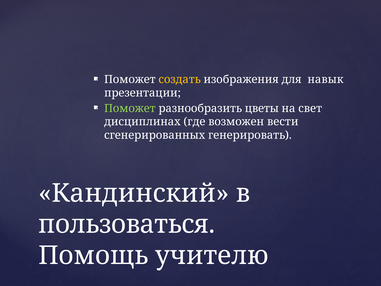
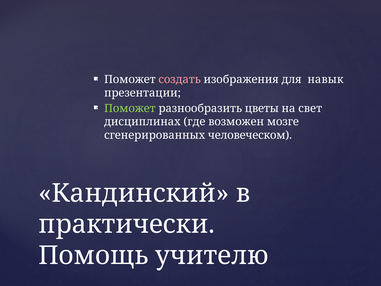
создать colour: yellow -> pink
вести: вести -> мозге
генерировать: генерировать -> человеческом
пользоваться: пользоваться -> практически
